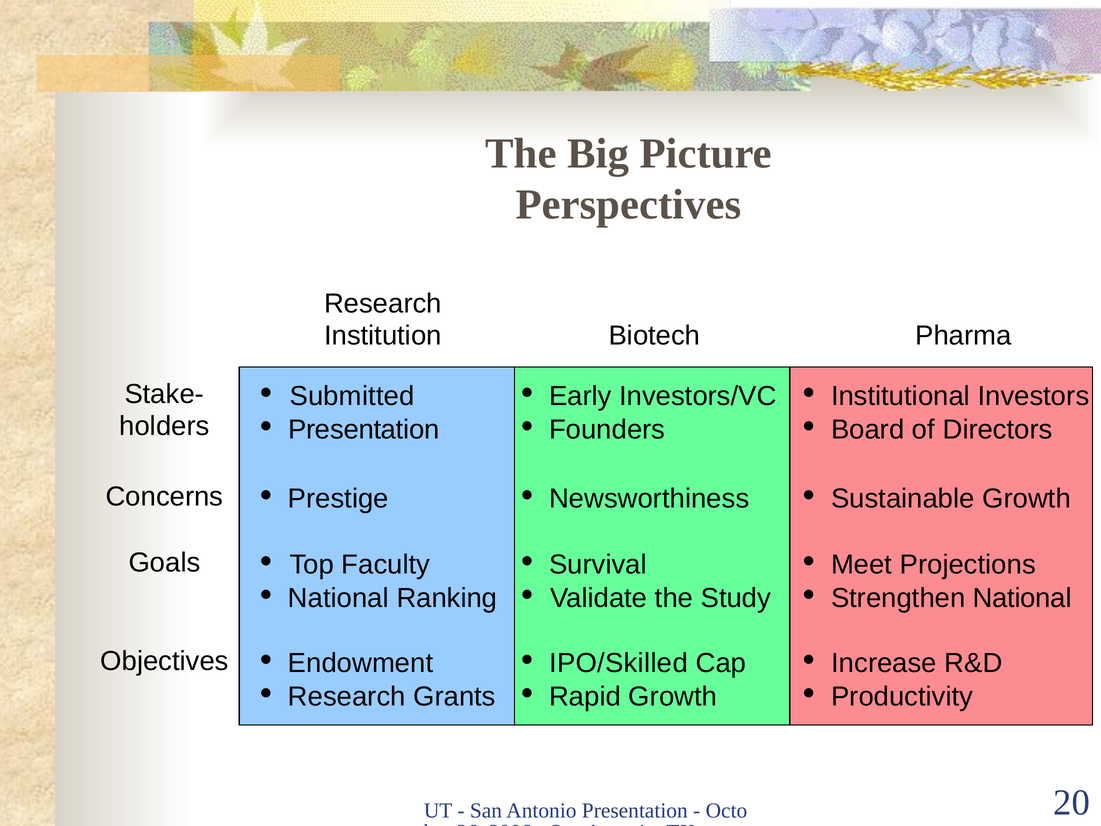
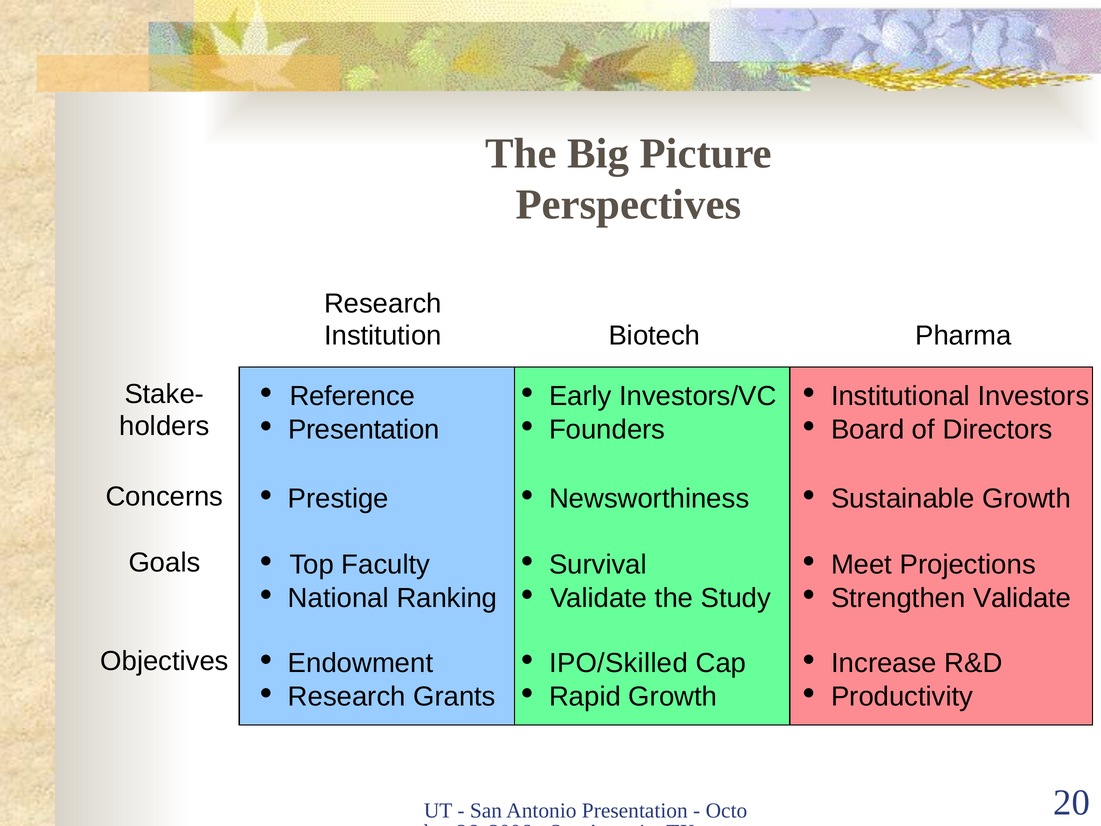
Submitted: Submitted -> Reference
Strengthen National: National -> Validate
